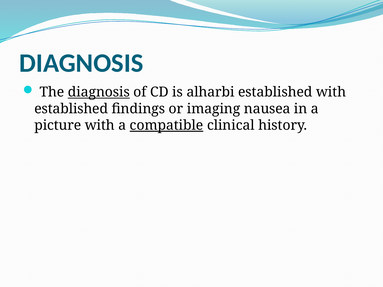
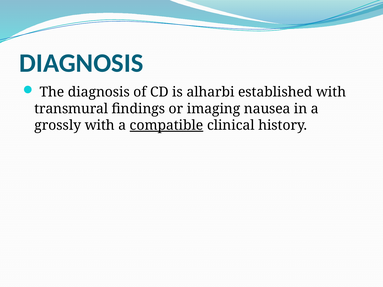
diagnosis at (99, 92) underline: present -> none
established at (71, 109): established -> transmural
picture: picture -> grossly
